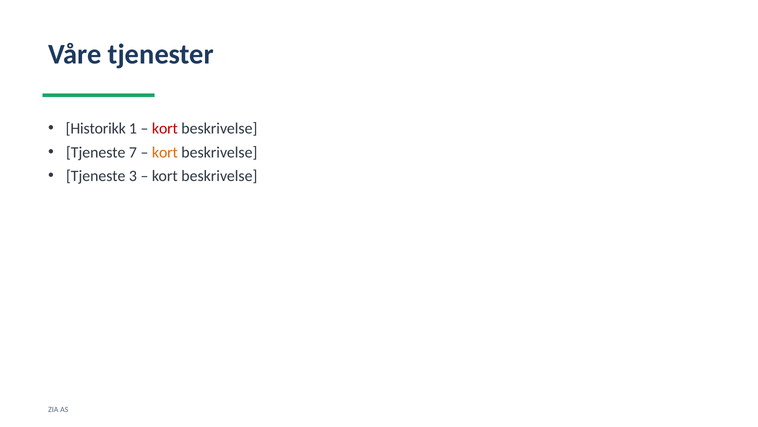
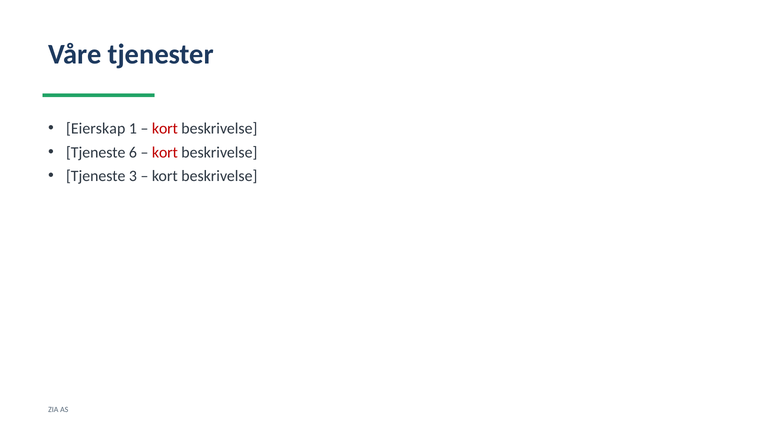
Historikk: Historikk -> Eierskap
7: 7 -> 6
kort at (165, 152) colour: orange -> red
